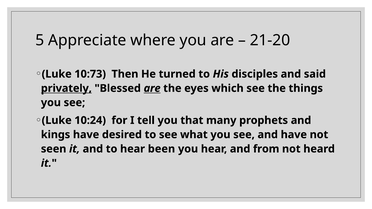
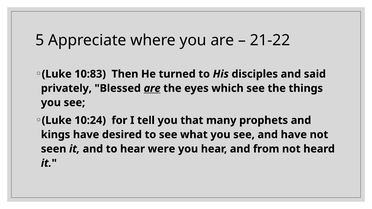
21-20: 21-20 -> 21-22
10:73: 10:73 -> 10:83
privately underline: present -> none
been: been -> were
